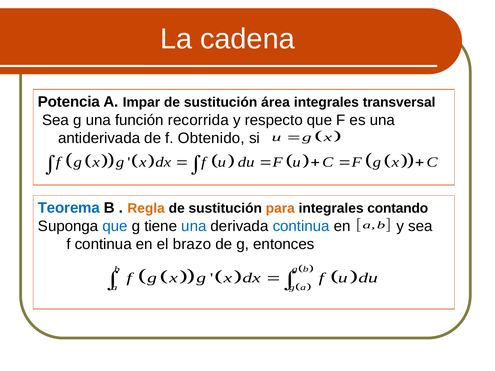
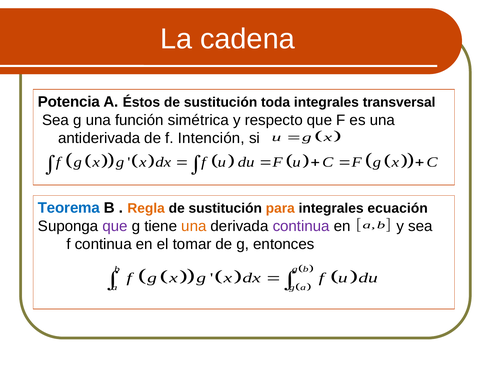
Impar: Impar -> Éstos
área: área -> toda
recorrida: recorrida -> simétrica
Obtenido: Obtenido -> Intención
contando: contando -> ecuación
que at (115, 226) colour: blue -> purple
una at (194, 226) colour: blue -> orange
continua at (301, 226) colour: blue -> purple
brazo: brazo -> tomar
